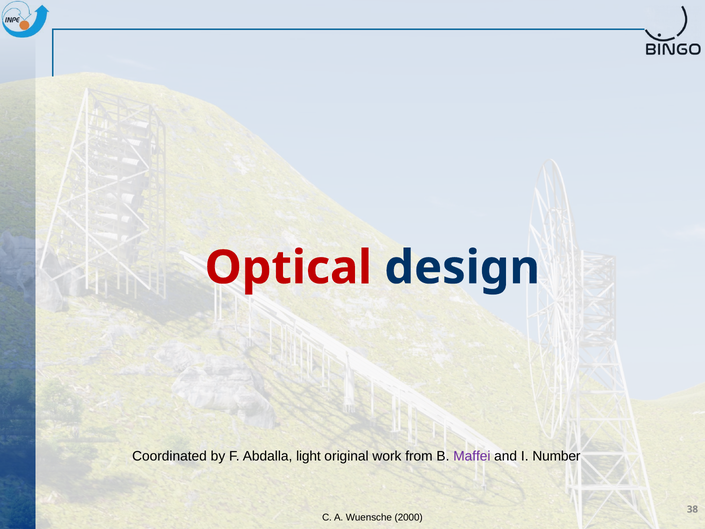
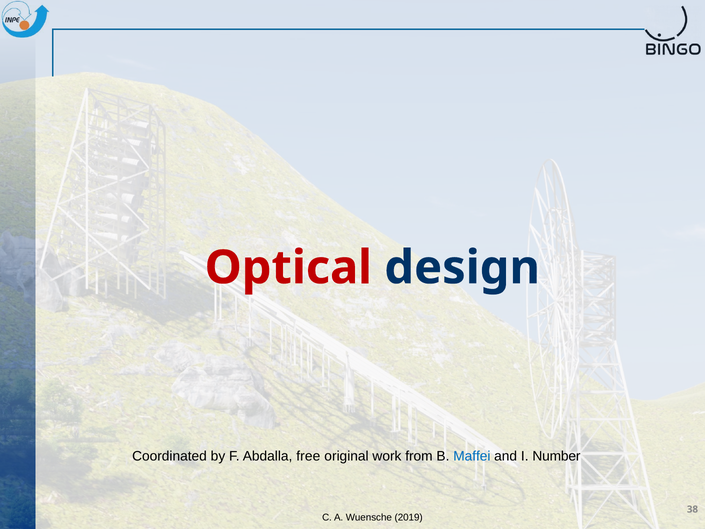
light: light -> free
Maffei colour: purple -> blue
2000: 2000 -> 2019
